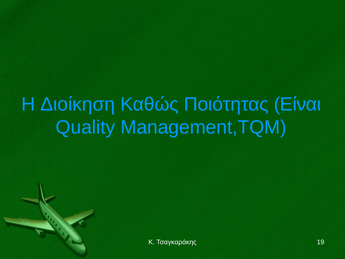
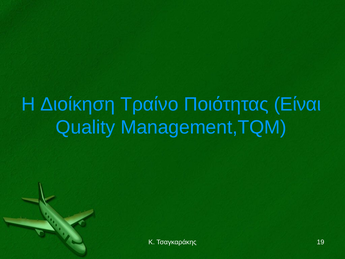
Καθώς: Καθώς -> Τραίνο
